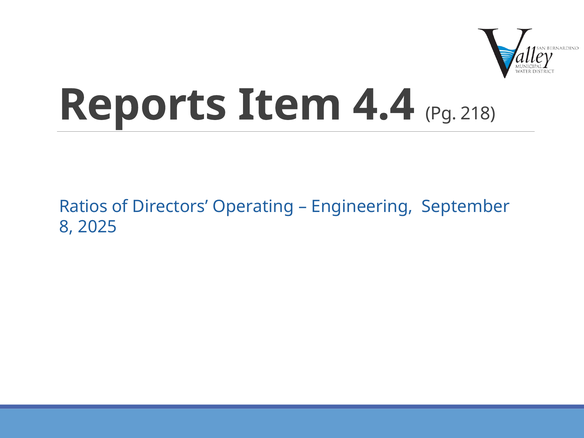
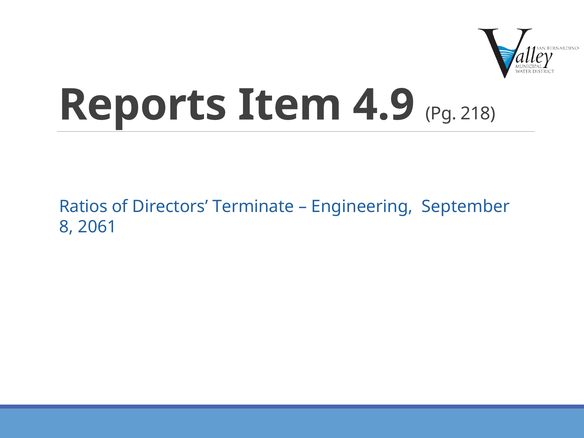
4.4: 4.4 -> 4.9
Operating: Operating -> Terminate
2025: 2025 -> 2061
